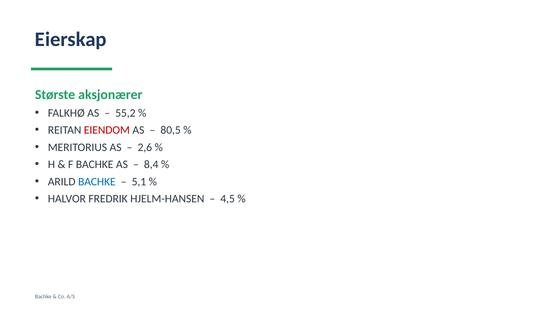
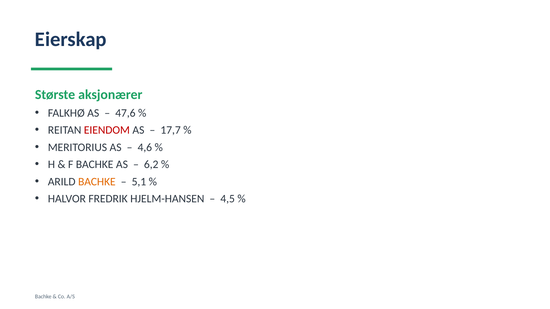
55,2: 55,2 -> 47,6
80,5: 80,5 -> 17,7
2,6: 2,6 -> 4,6
8,4: 8,4 -> 6,2
BACHKE at (97, 182) colour: blue -> orange
